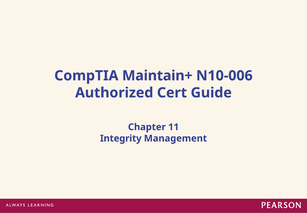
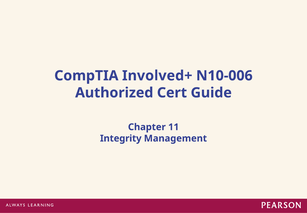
Maintain+: Maintain+ -> Involved+
